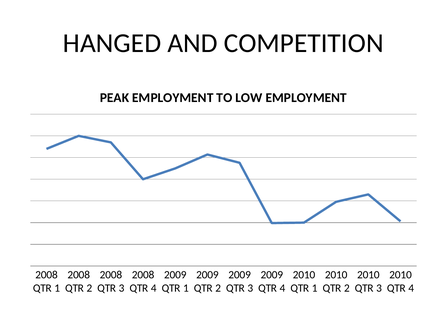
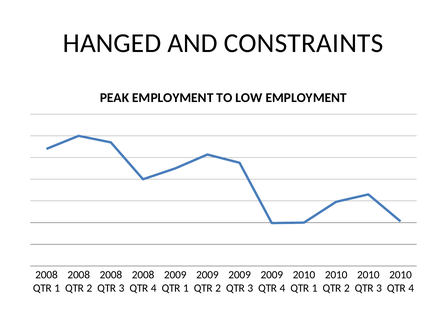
COMPETITION: COMPETITION -> CONSTRAINTS
